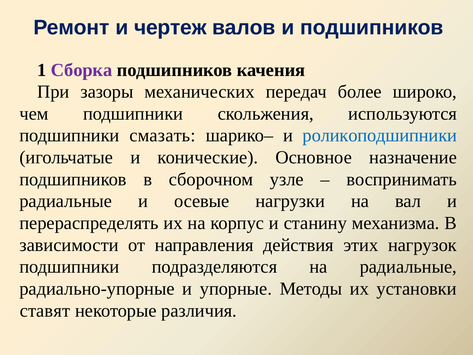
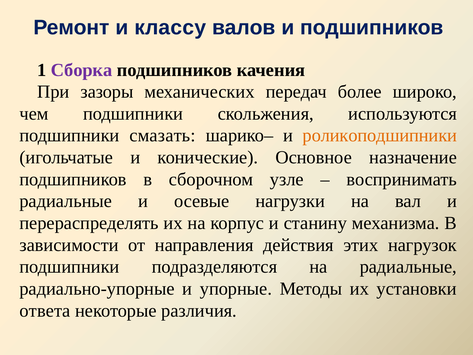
чертеж: чертеж -> классу
роликоподшипники colour: blue -> orange
ставят: ставят -> ответа
